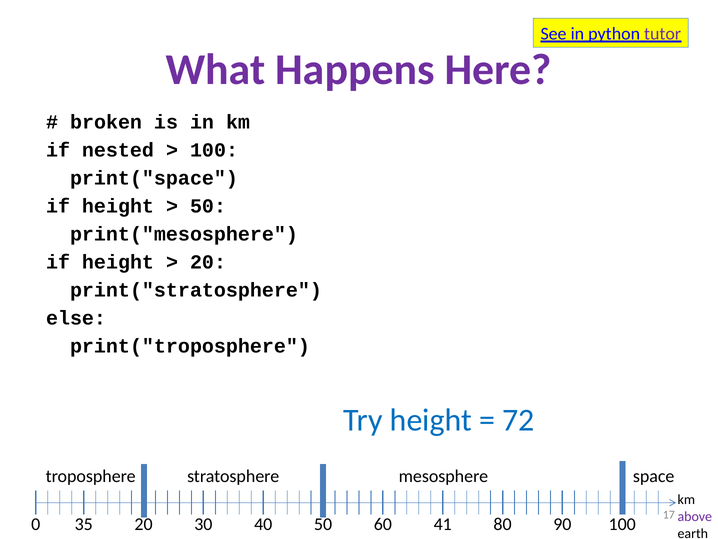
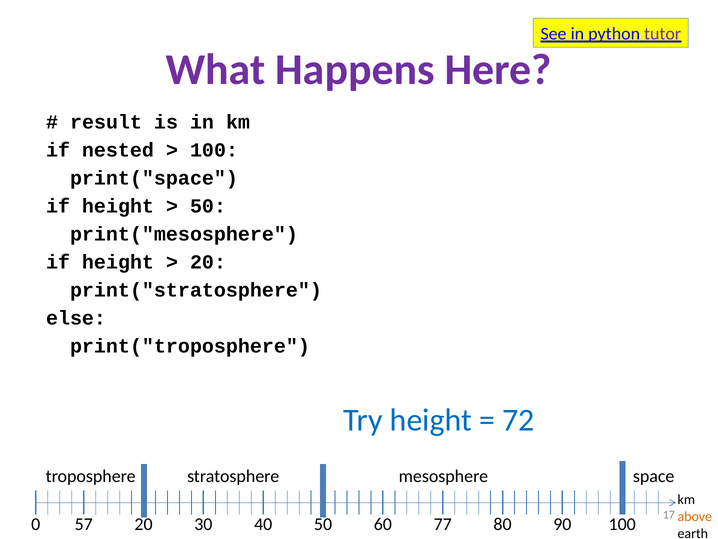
broken: broken -> result
above colour: purple -> orange
35: 35 -> 57
41: 41 -> 77
